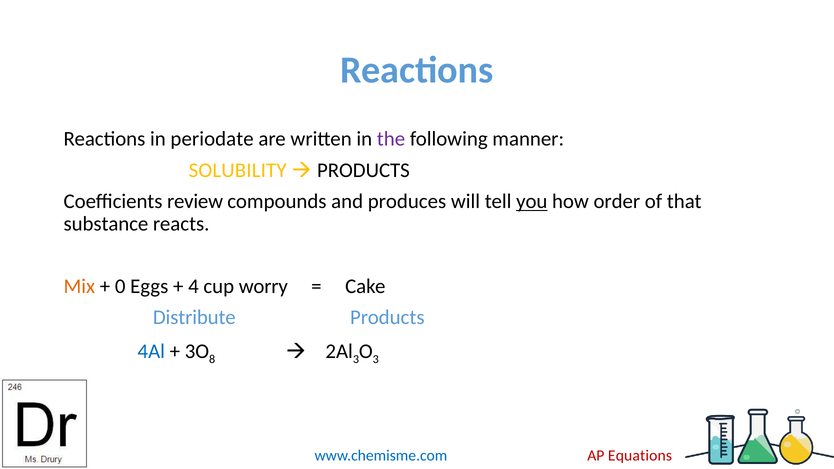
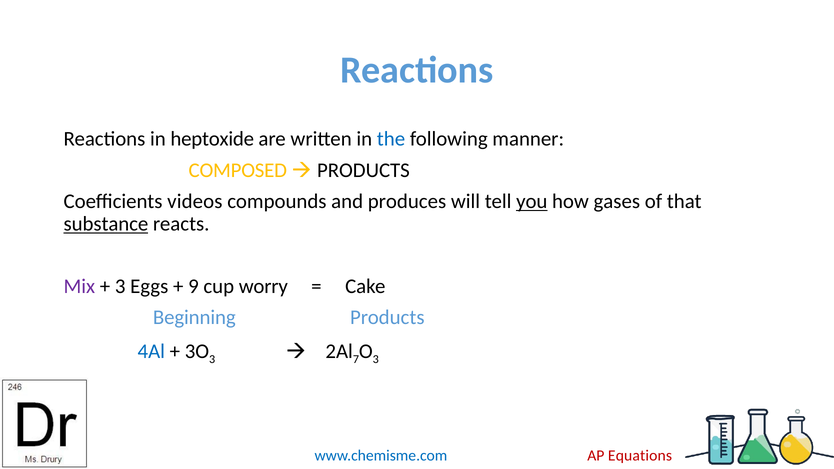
periodate: periodate -> heptoxide
the colour: purple -> blue
SOLUBILITY: SOLUBILITY -> COMPOSED
review: review -> videos
order: order -> gases
substance underline: none -> present
Mix colour: orange -> purple
0 at (120, 286): 0 -> 3
4: 4 -> 9
Distribute: Distribute -> Beginning
8 at (212, 359): 8 -> 3
3 at (356, 359): 3 -> 7
